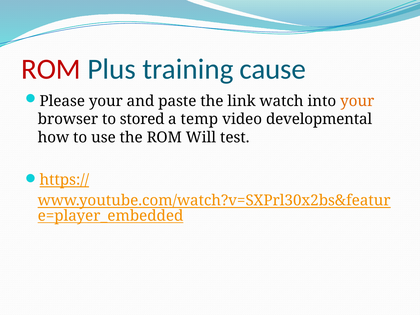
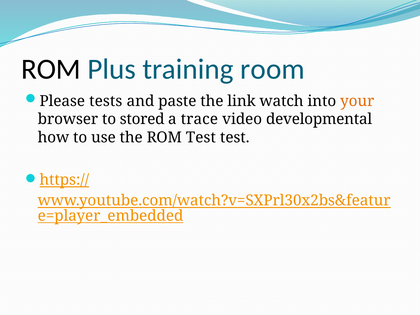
ROM at (51, 69) colour: red -> black
cause: cause -> room
Please your: your -> tests
temp: temp -> trace
ROM Will: Will -> Test
